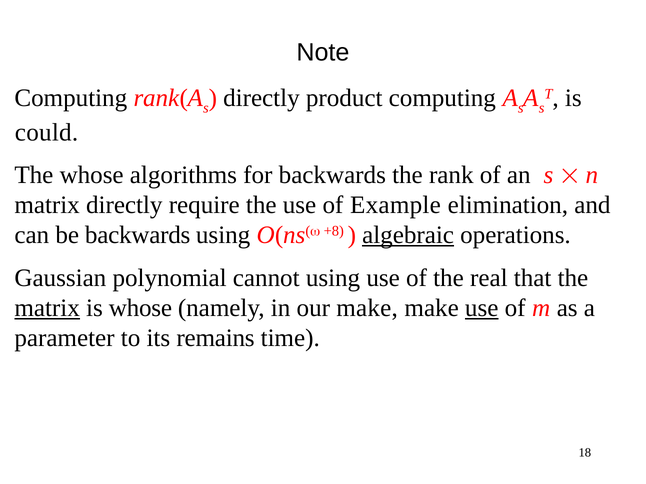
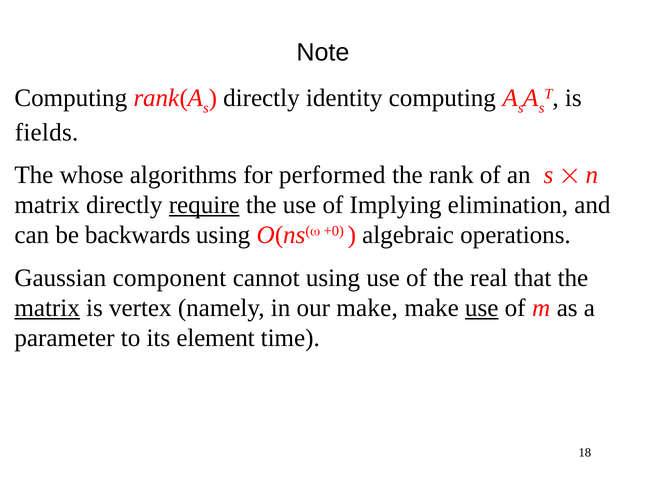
product: product -> identity
could: could -> fields
for backwards: backwards -> performed
require underline: none -> present
Example: Example -> Implying
+8: +8 -> +0
algebraic underline: present -> none
polynomial: polynomial -> component
is whose: whose -> vertex
remains: remains -> element
